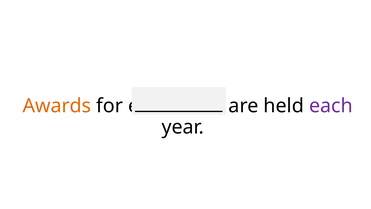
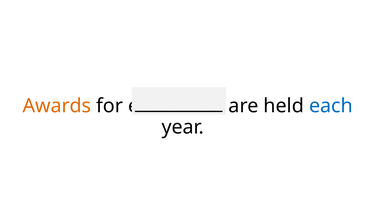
each colour: purple -> blue
